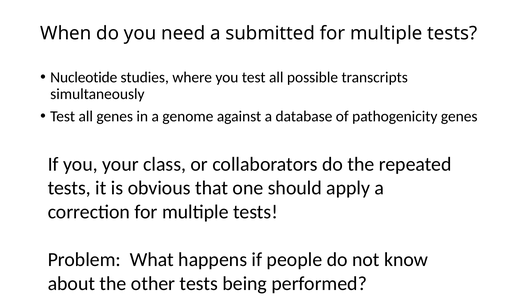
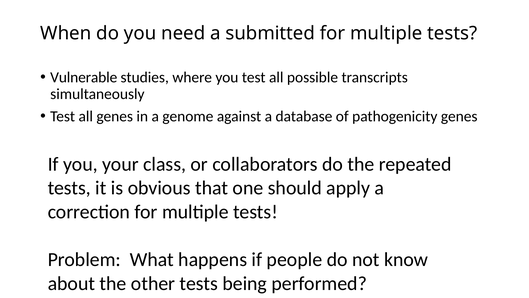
Nucleotide: Nucleotide -> Vulnerable
